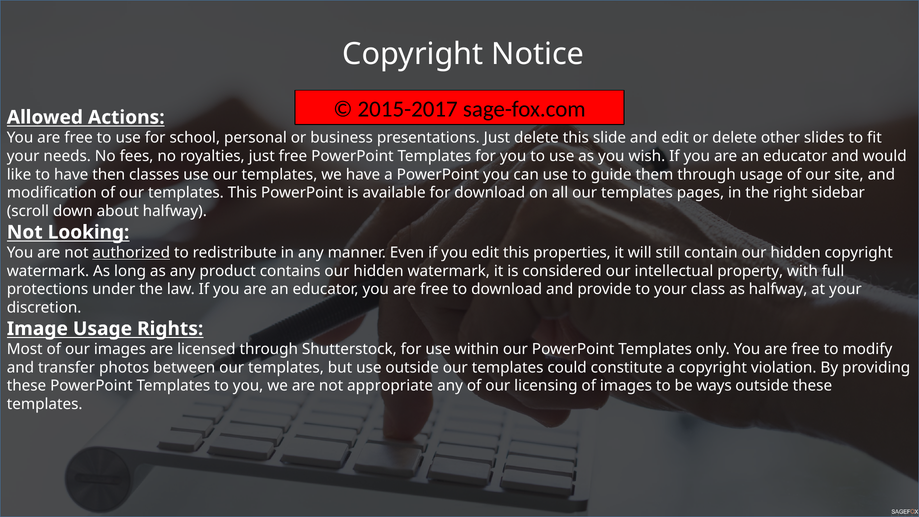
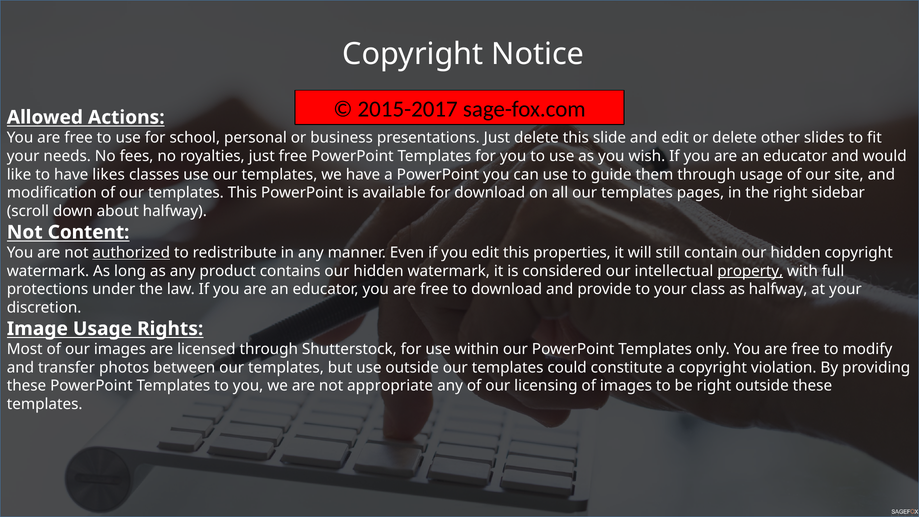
then: then -> likes
Looking: Looking -> Content
property underline: none -> present
be ways: ways -> right
